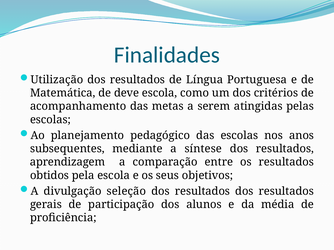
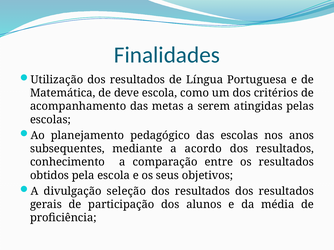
síntese: síntese -> acordo
aprendizagem: aprendizagem -> conhecimento
